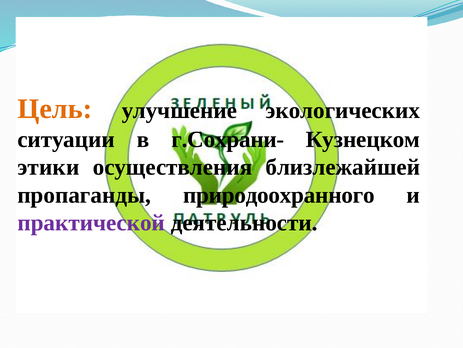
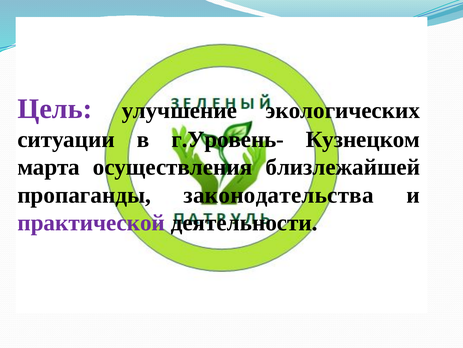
Цель colour: orange -> purple
г.Сохрани-: г.Сохрани- -> г.Уровень-
этики: этики -> марта
природоохранного: природоохранного -> законодательства
